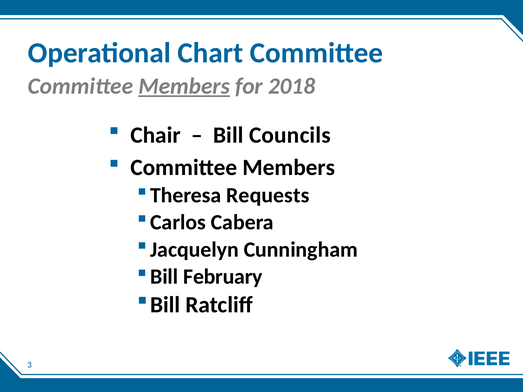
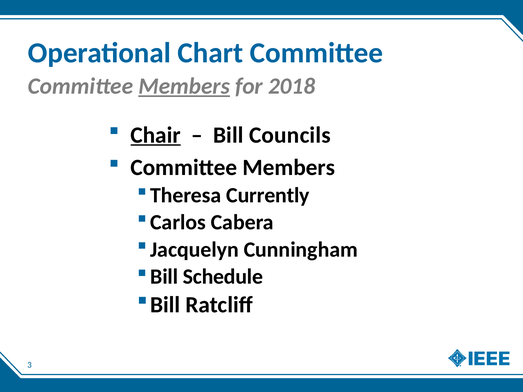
Chair underline: none -> present
Requests: Requests -> Currently
February: February -> Schedule
